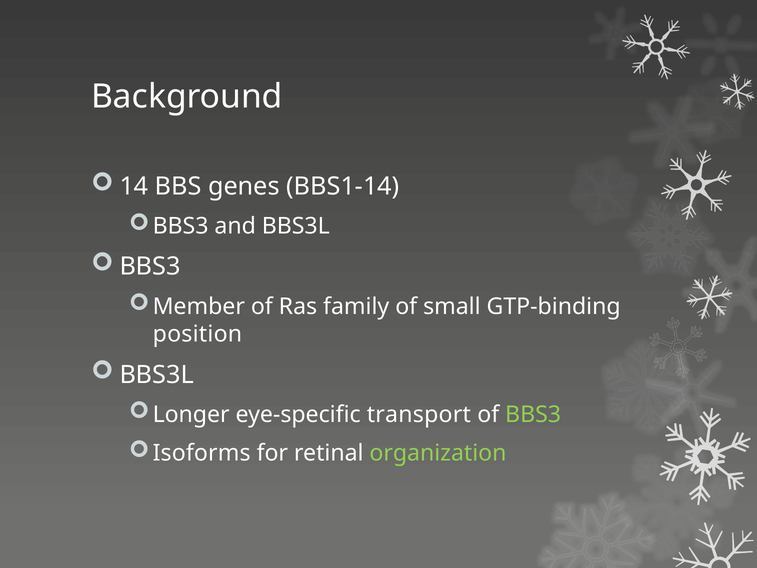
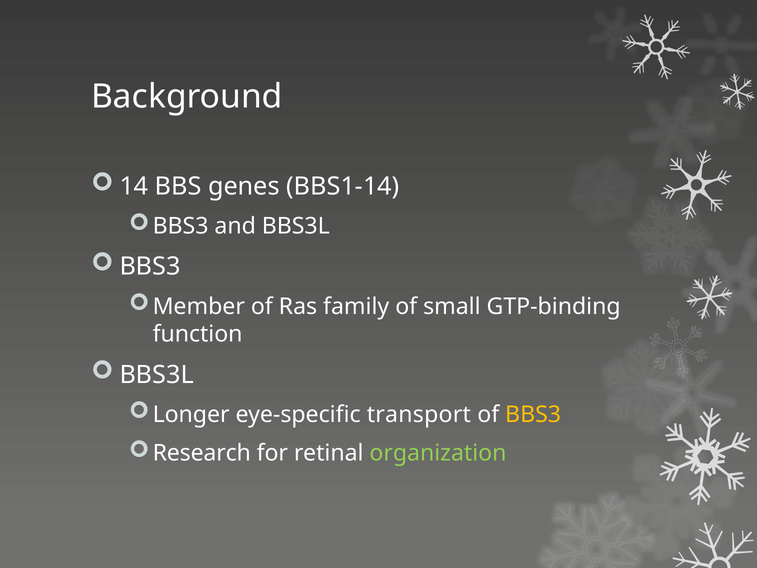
position: position -> function
BBS3 at (533, 414) colour: light green -> yellow
Isoforms: Isoforms -> Research
